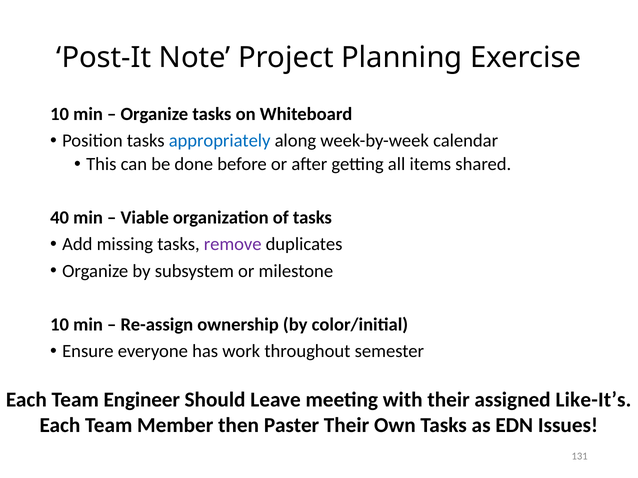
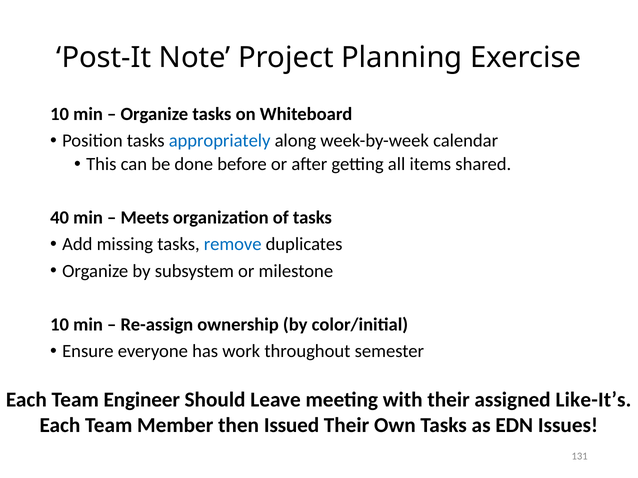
Viable: Viable -> Meets
remove colour: purple -> blue
Paster: Paster -> Issued
